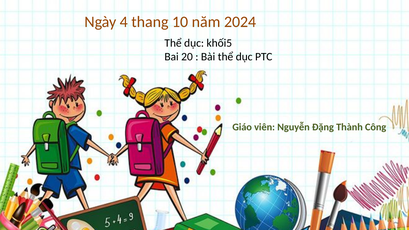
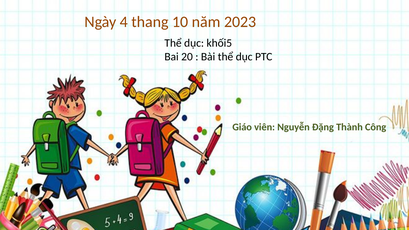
2024: 2024 -> 2023
